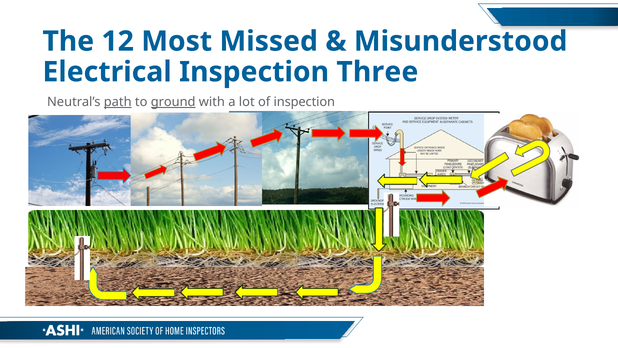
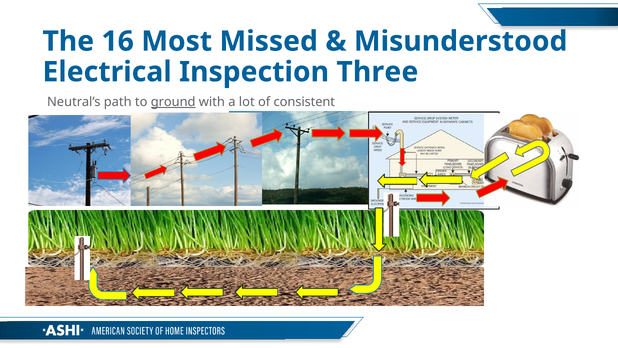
12: 12 -> 16
path underline: present -> none
of inspection: inspection -> consistent
